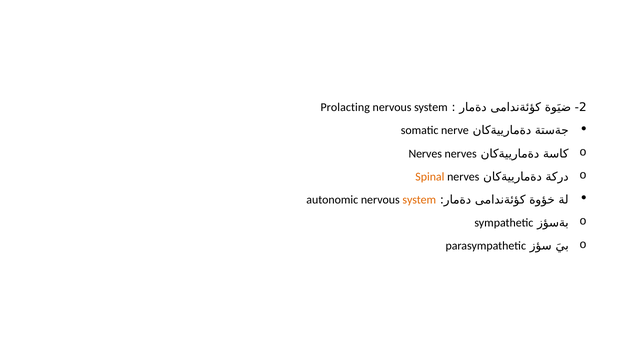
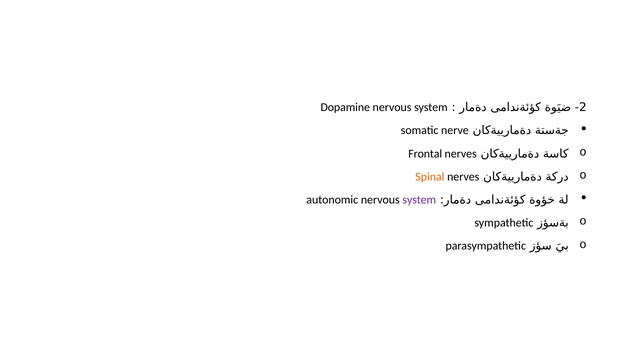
Prolacting: Prolacting -> Dopamine
Nerves at (425, 154): Nerves -> Frontal
system at (419, 200) colour: orange -> purple
